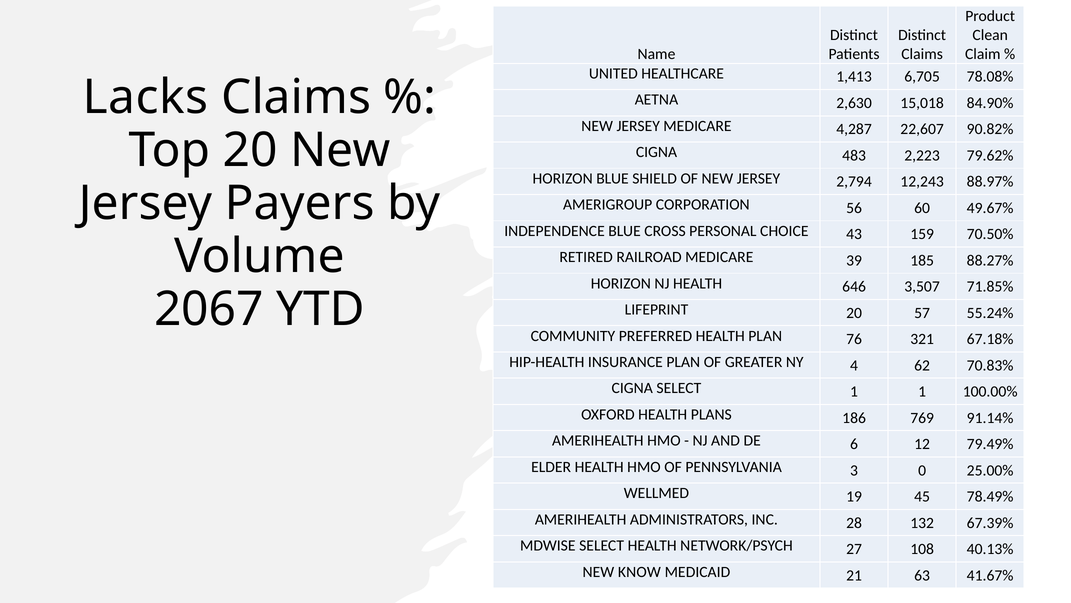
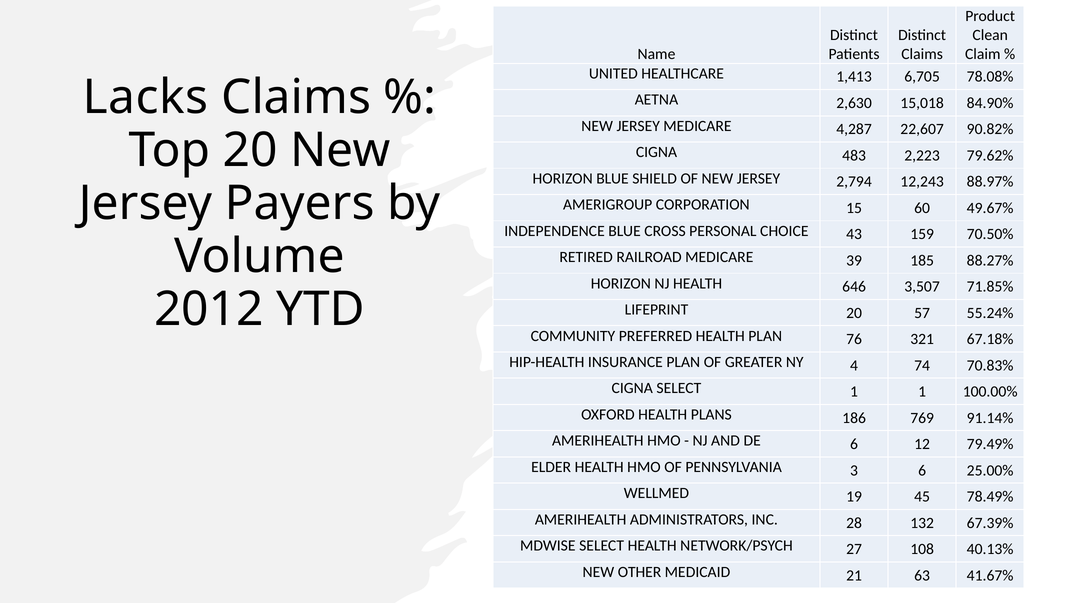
56: 56 -> 15
2067: 2067 -> 2012
62: 62 -> 74
3 0: 0 -> 6
KNOW: KNOW -> OTHER
